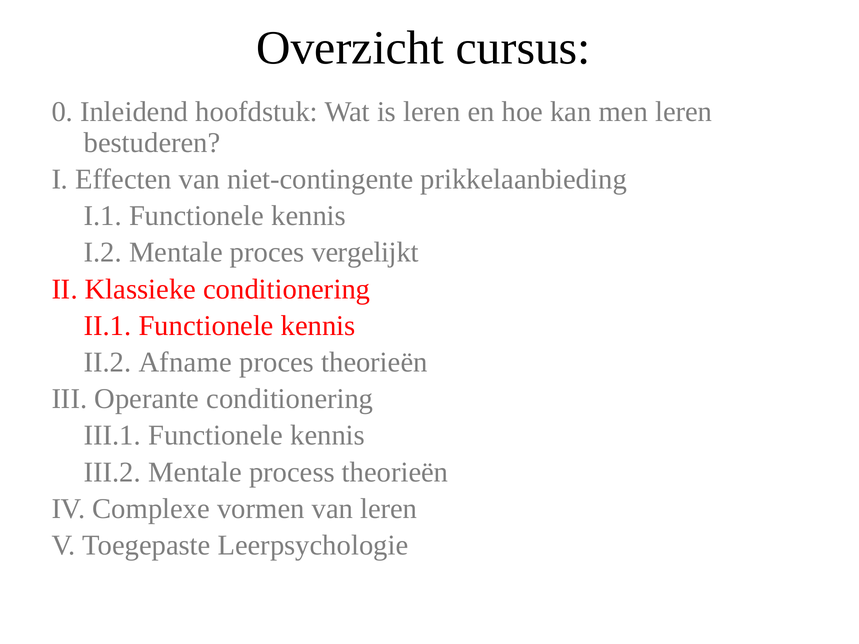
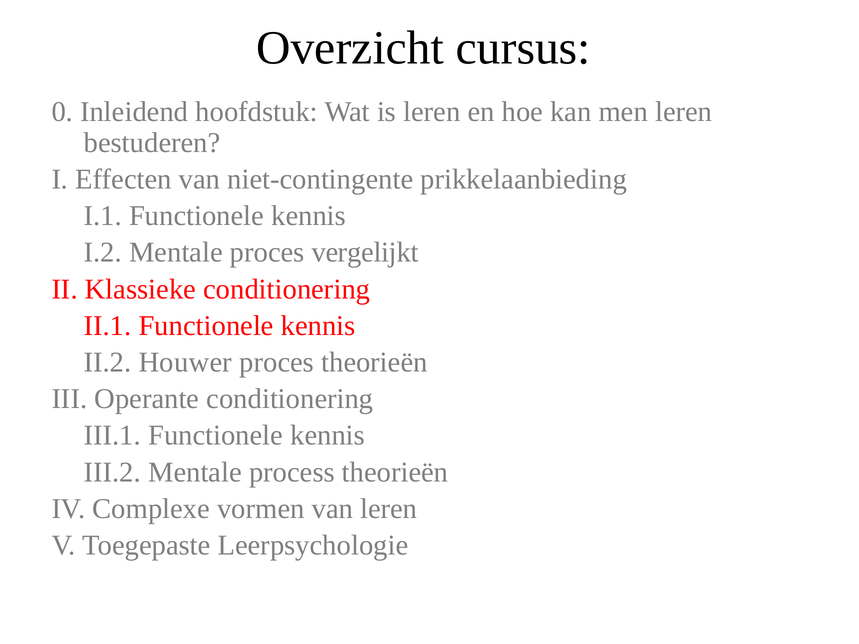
Afname: Afname -> Houwer
